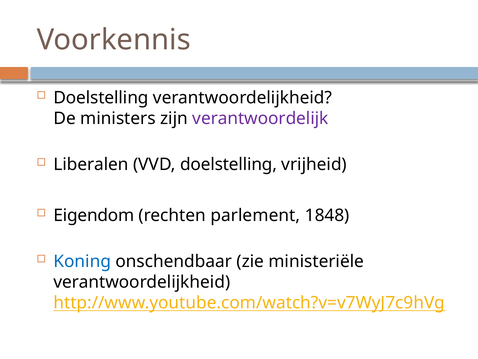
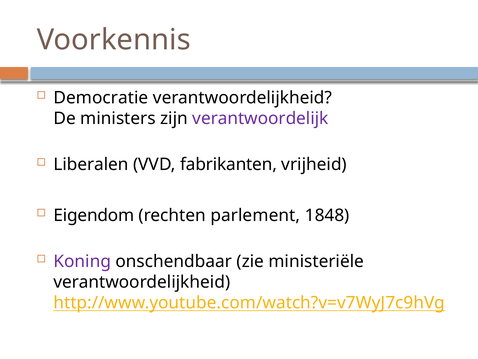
Doelstelling at (101, 98): Doelstelling -> Democratie
VVD doelstelling: doelstelling -> fabrikanten
Koning colour: blue -> purple
